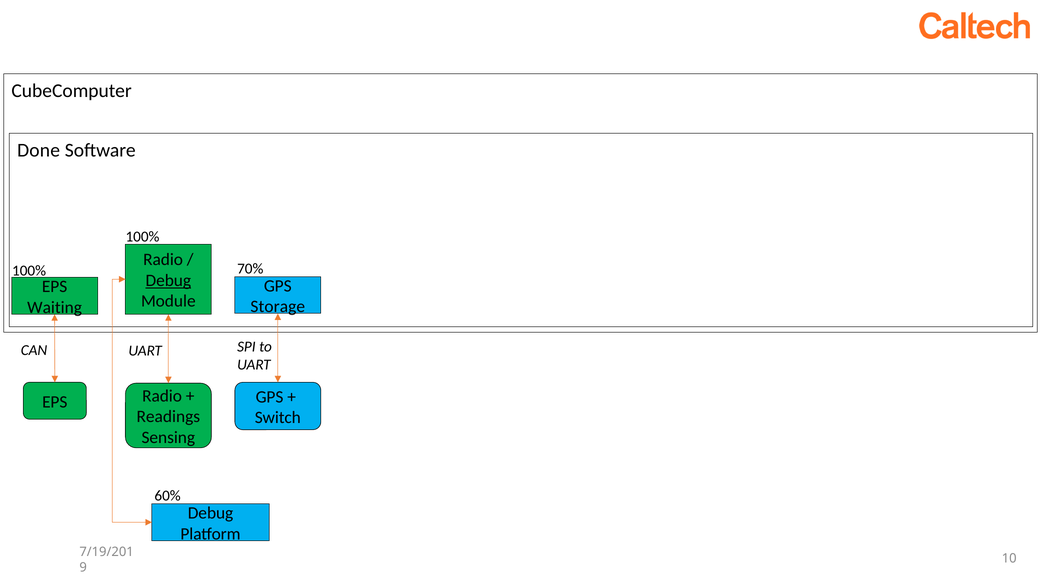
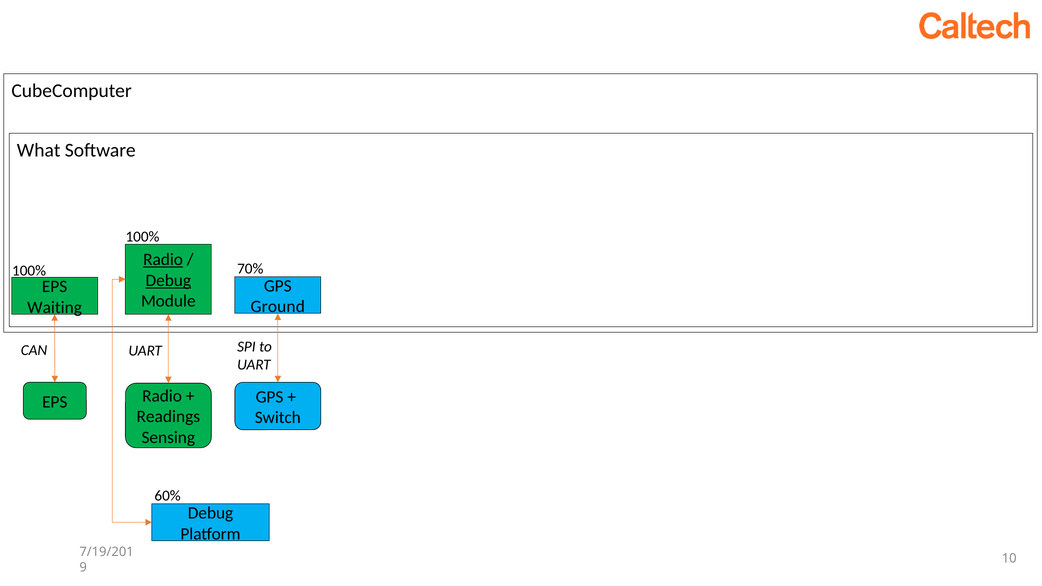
Done: Done -> What
Radio at (163, 260) underline: none -> present
Storage: Storage -> Ground
